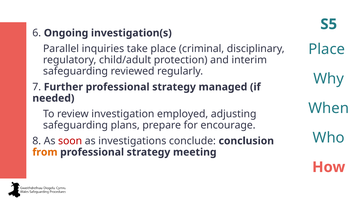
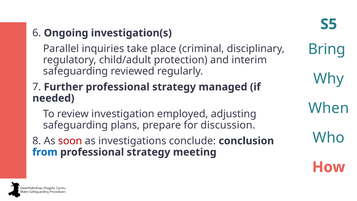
Place at (327, 49): Place -> Bring
encourage: encourage -> discussion
from colour: orange -> blue
